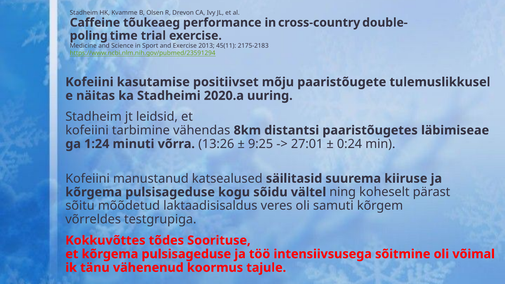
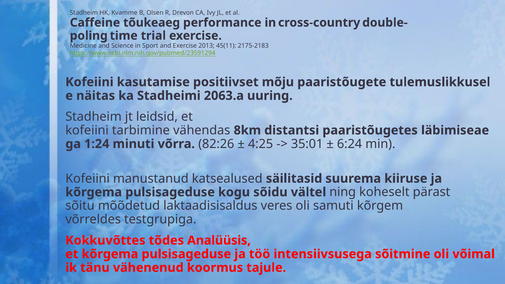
2020.a: 2020.a -> 2063.a
13:26: 13:26 -> 82:26
9:25: 9:25 -> 4:25
27:01: 27:01 -> 35:01
0:24: 0:24 -> 6:24
Soorituse: Soorituse -> Analüüsis
